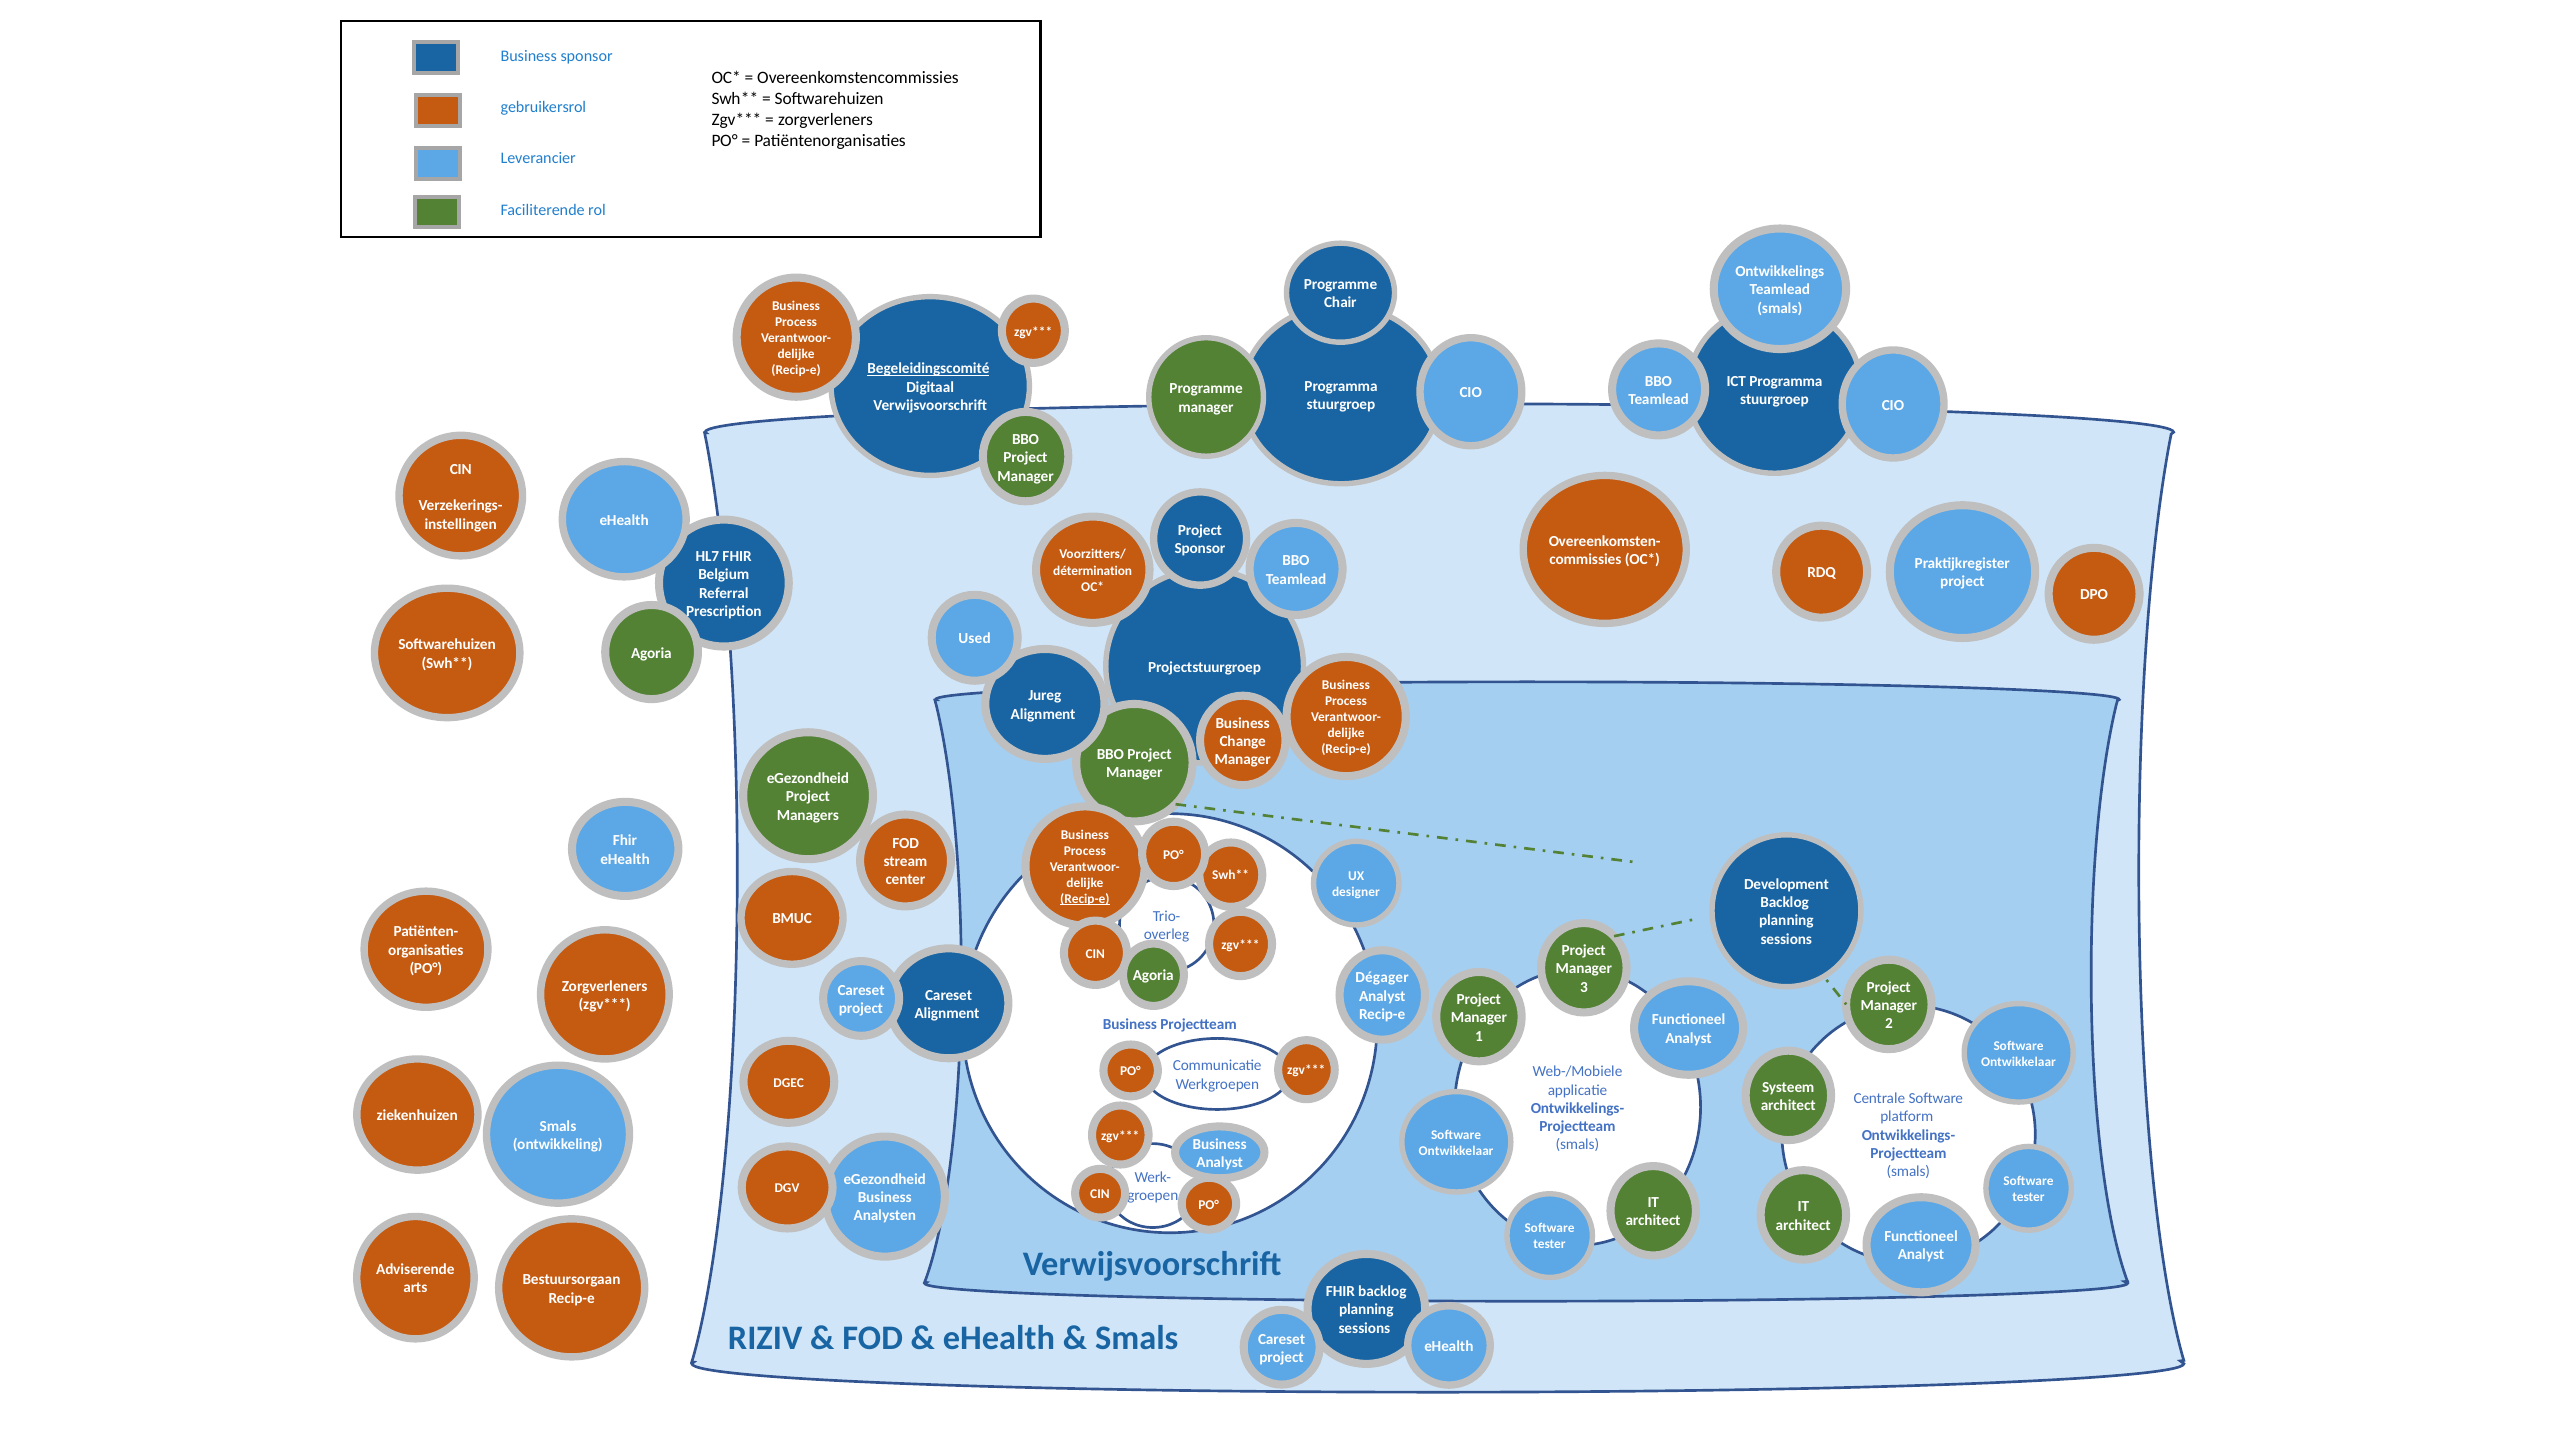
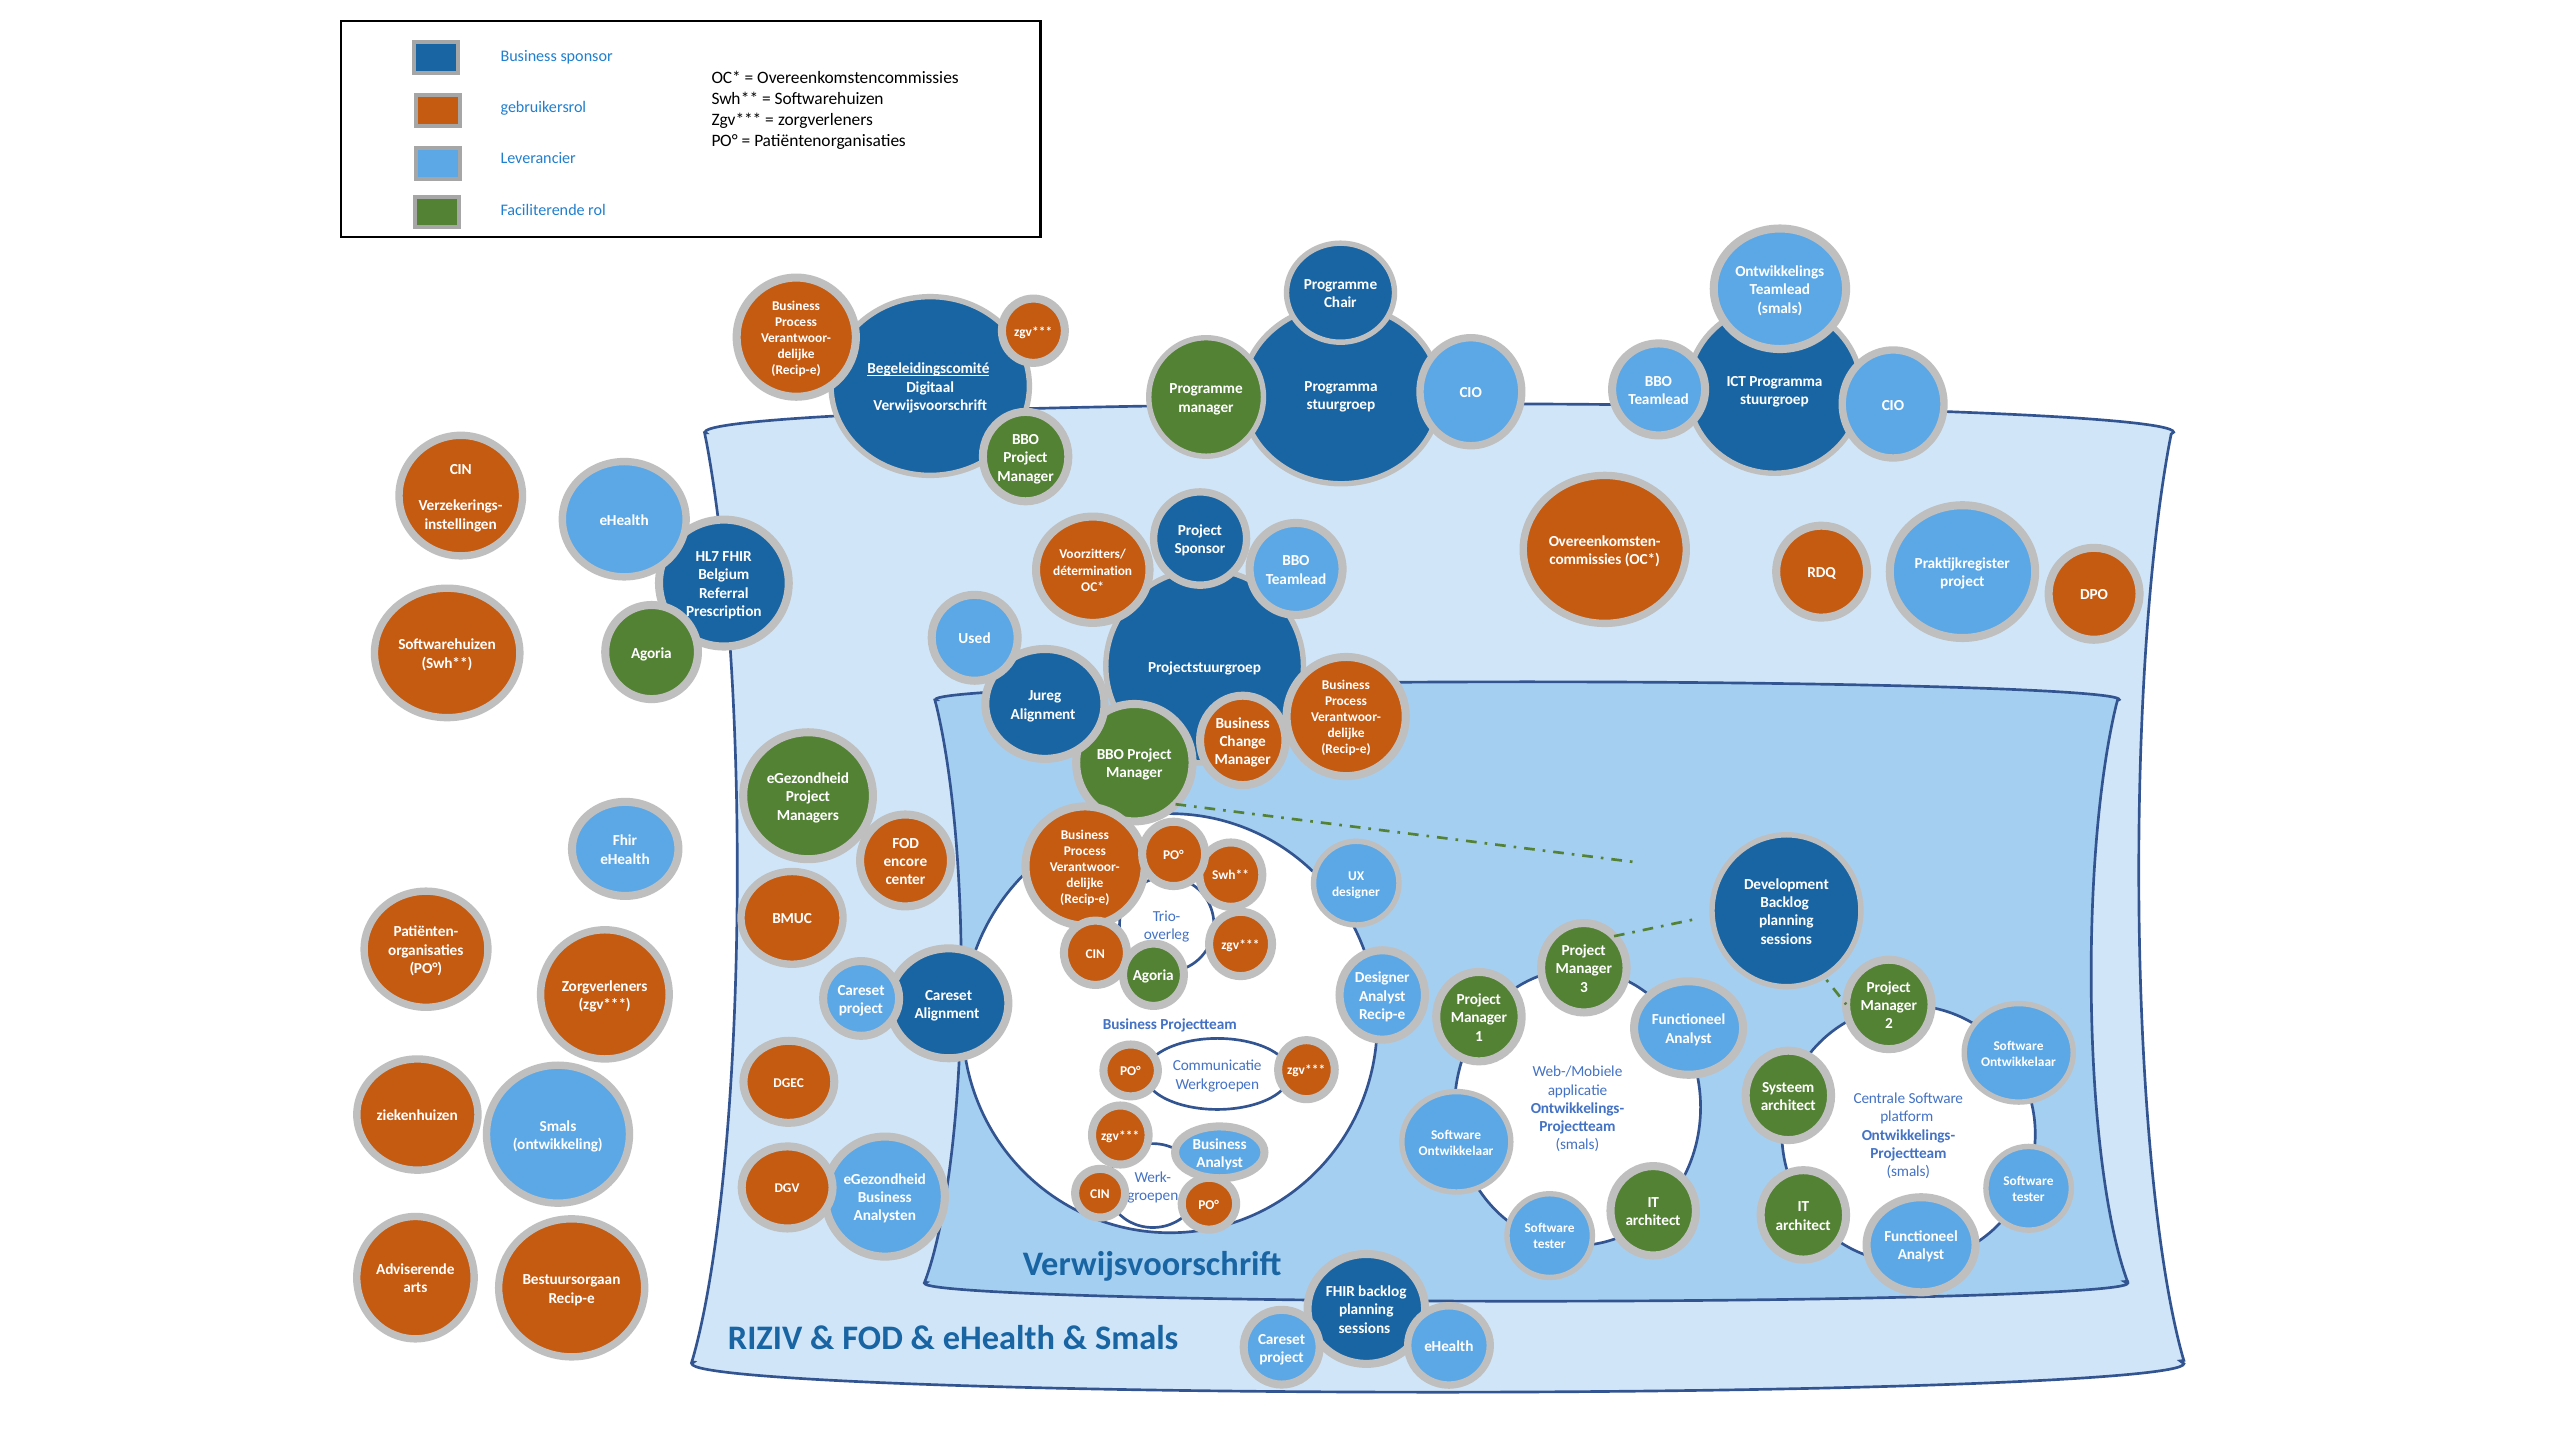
stream: stream -> encore
Recip-e at (1085, 899) underline: present -> none
Dégager at (1382, 978): Dégager -> Designer
